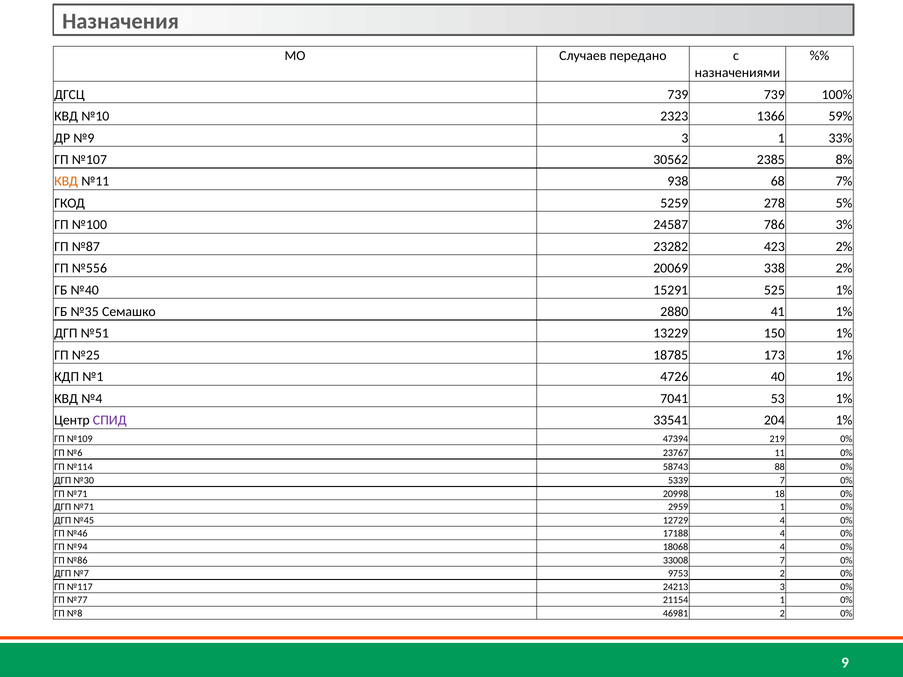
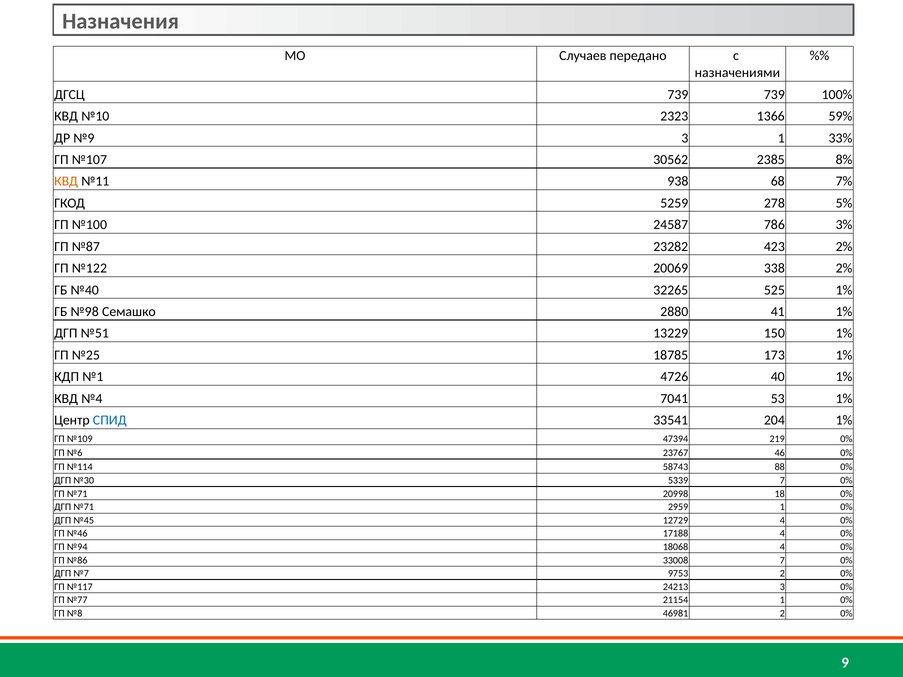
№556: №556 -> №122
15291: 15291 -> 32265
№35: №35 -> №98
СПИД colour: purple -> blue
11: 11 -> 46
